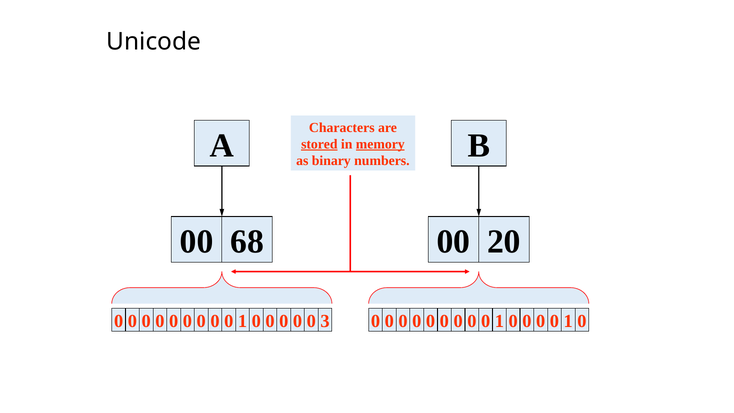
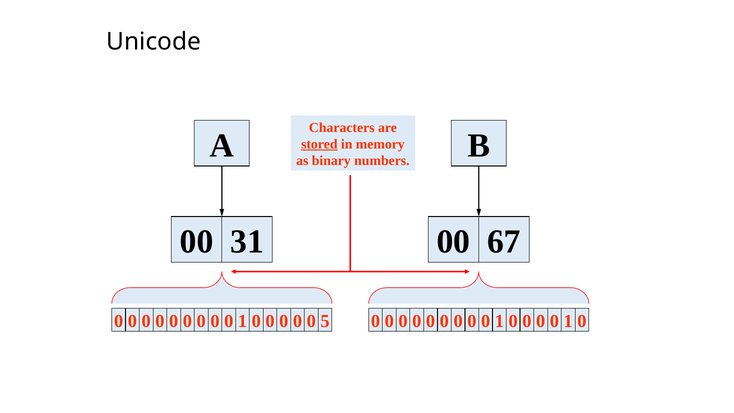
memory underline: present -> none
68: 68 -> 31
20: 20 -> 67
3: 3 -> 5
